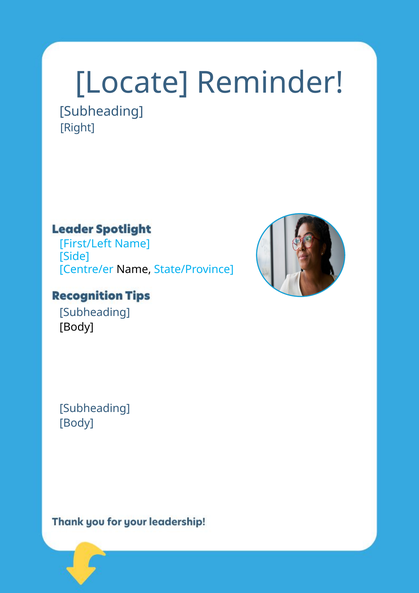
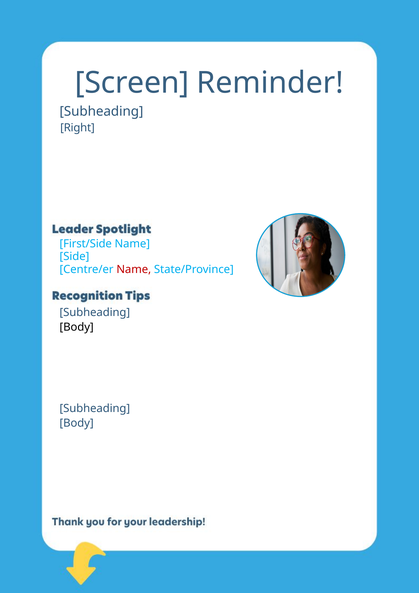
Locate: Locate -> Screen
First/Left: First/Left -> First/Side
Name at (134, 269) colour: black -> red
